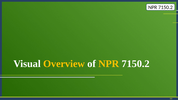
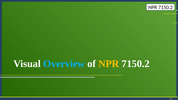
Overview colour: yellow -> light blue
